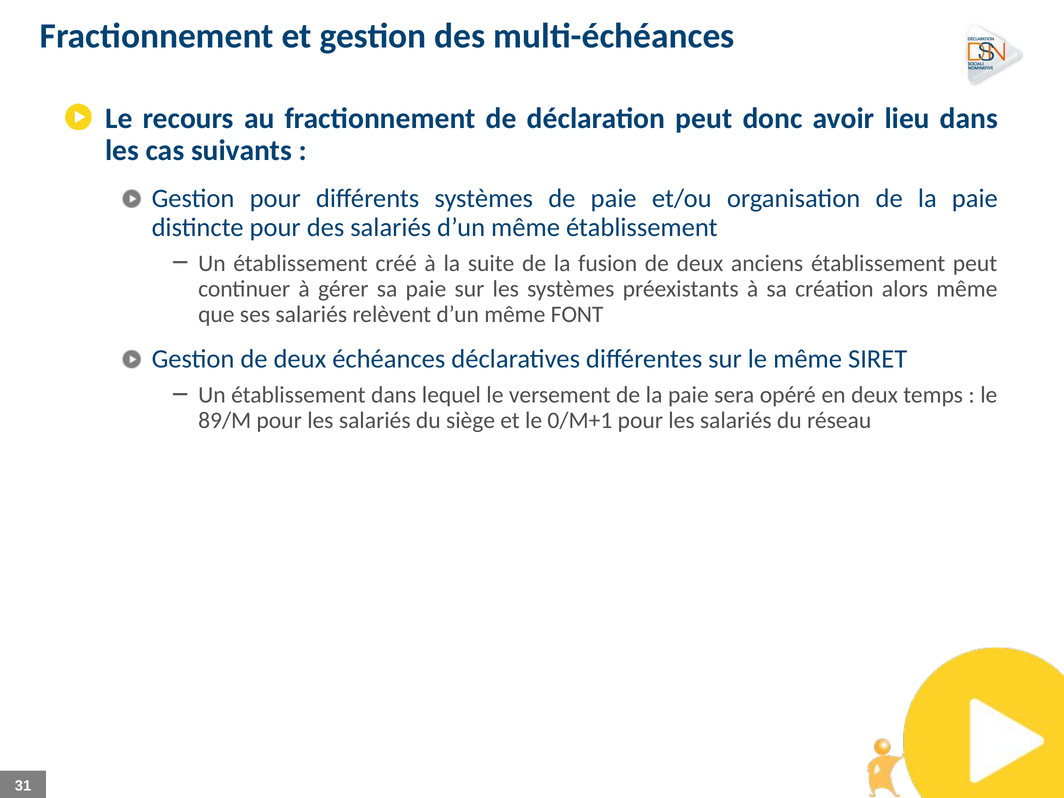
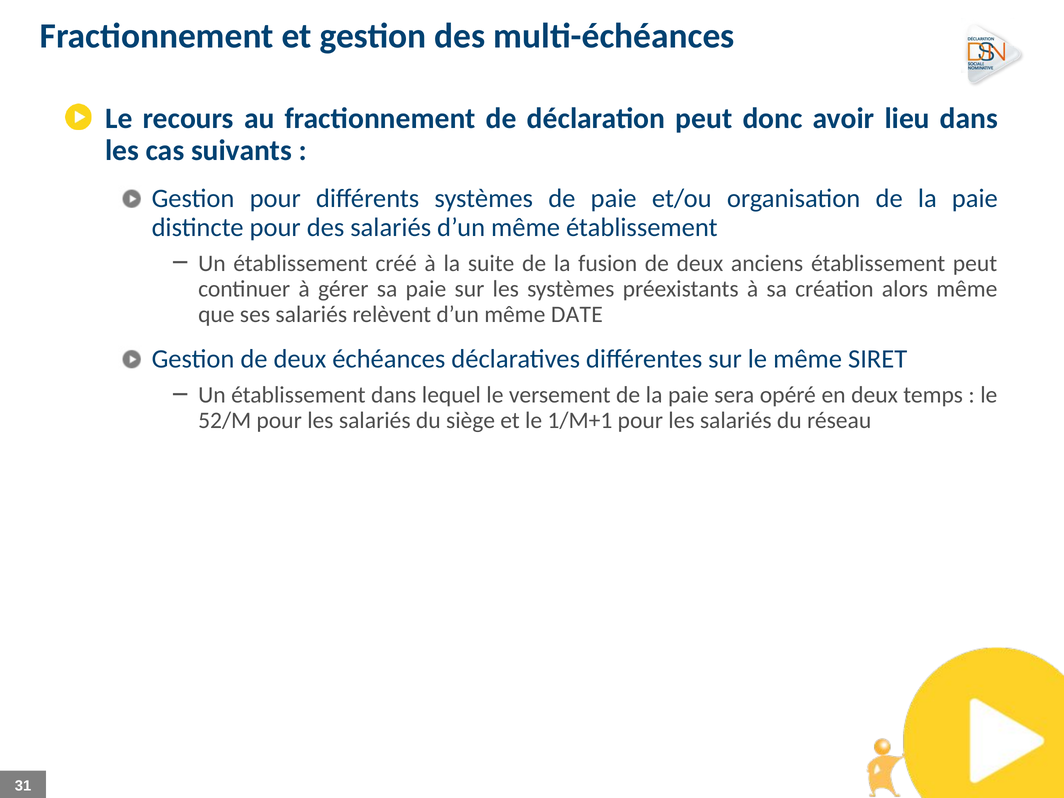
FONT: FONT -> DATE
89/M: 89/M -> 52/M
0/M+1: 0/M+1 -> 1/M+1
